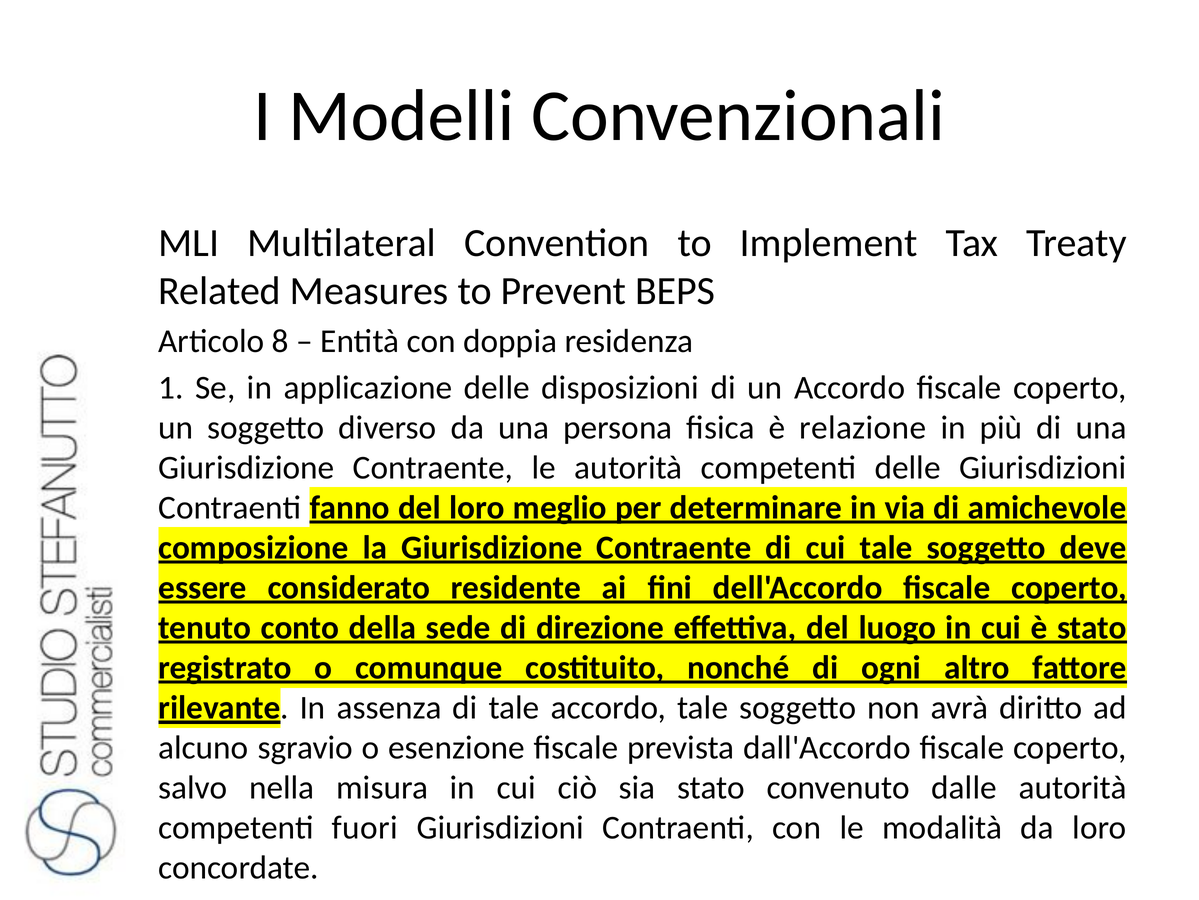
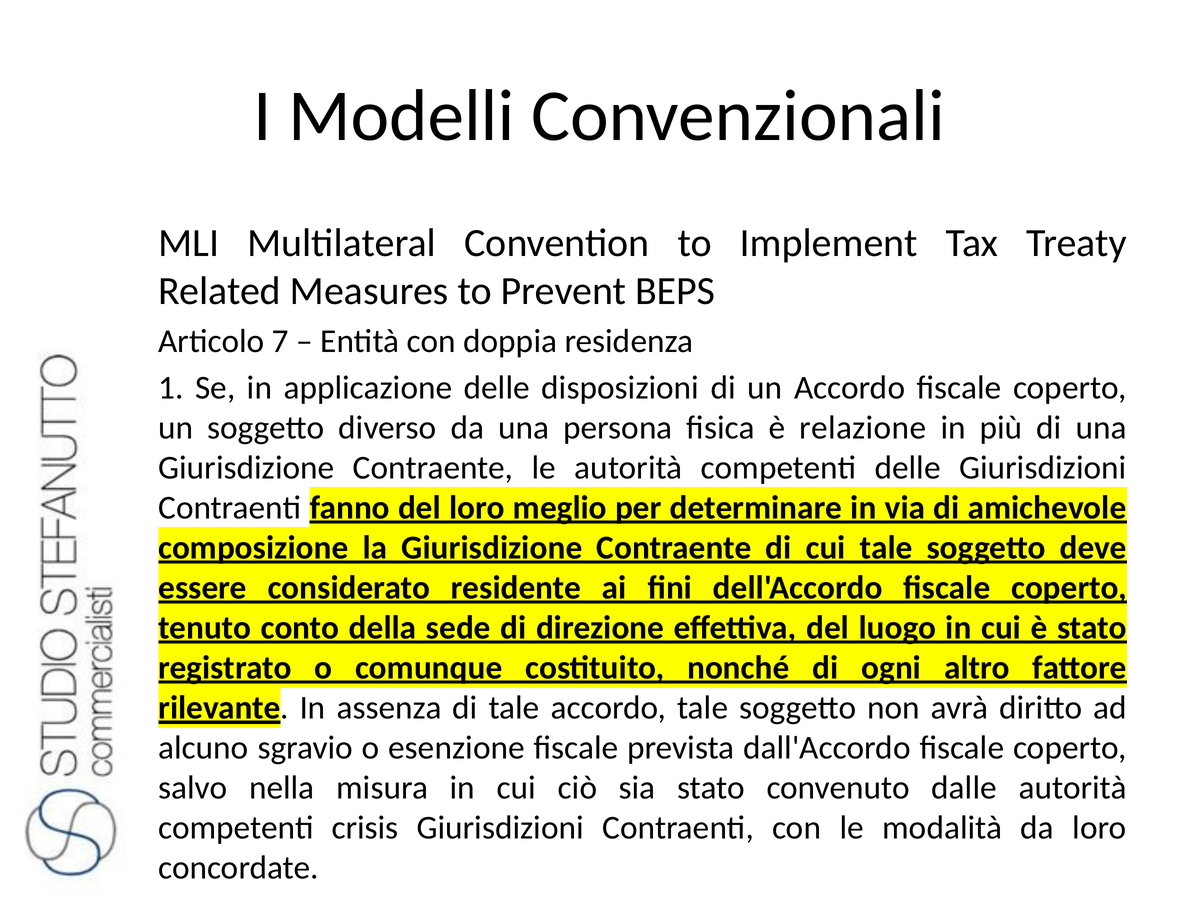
8: 8 -> 7
fuori: fuori -> crisis
